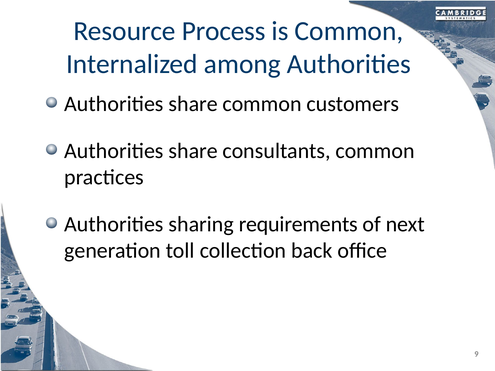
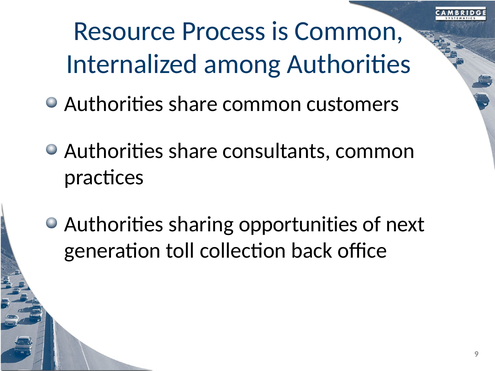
requirements: requirements -> opportunities
